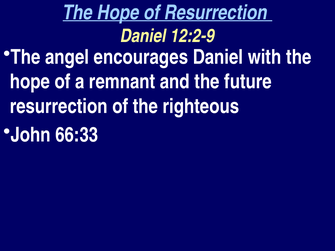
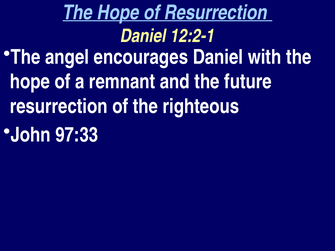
12:2-9: 12:2-9 -> 12:2-1
66:33: 66:33 -> 97:33
